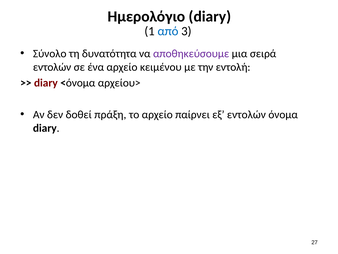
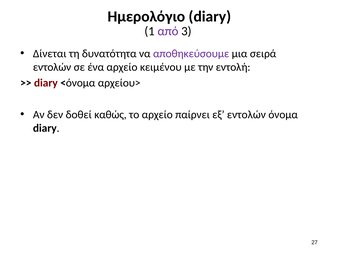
από colour: blue -> purple
Σύνολο: Σύνολο -> Δίνεται
πράξη: πράξη -> καθώς
